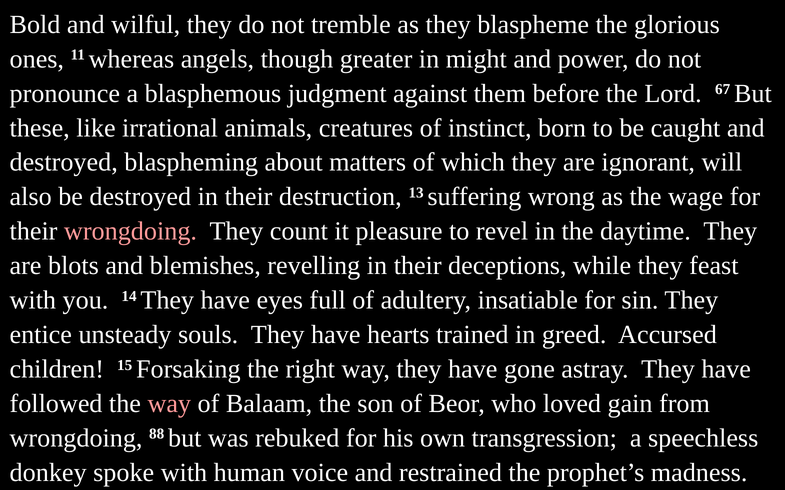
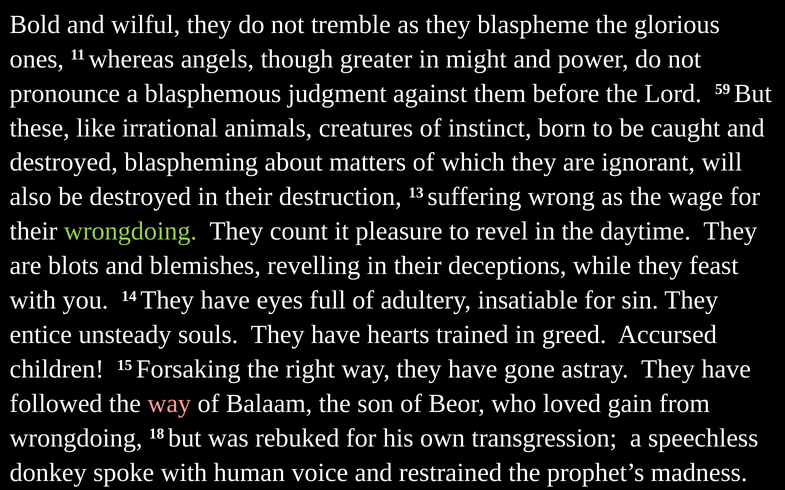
67: 67 -> 59
wrongdoing at (130, 232) colour: pink -> light green
88: 88 -> 18
